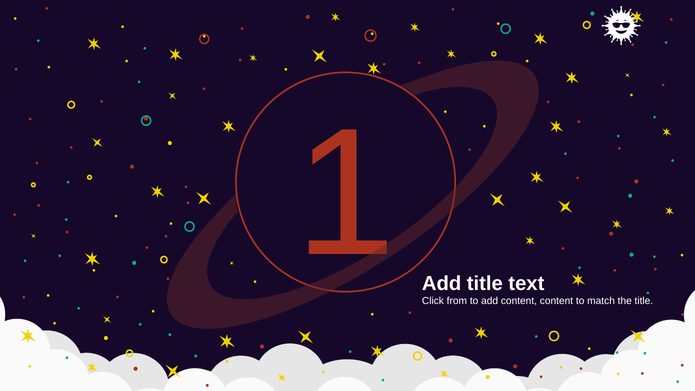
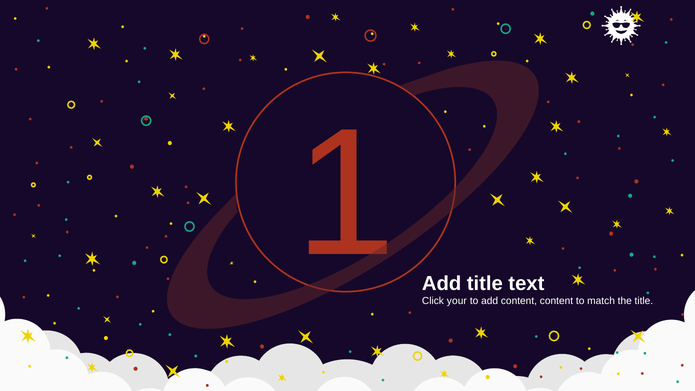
from: from -> your
